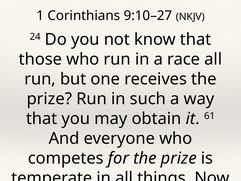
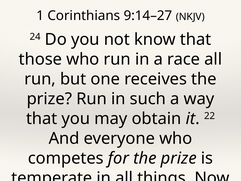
9:10–27: 9:10–27 -> 9:14–27
61: 61 -> 22
